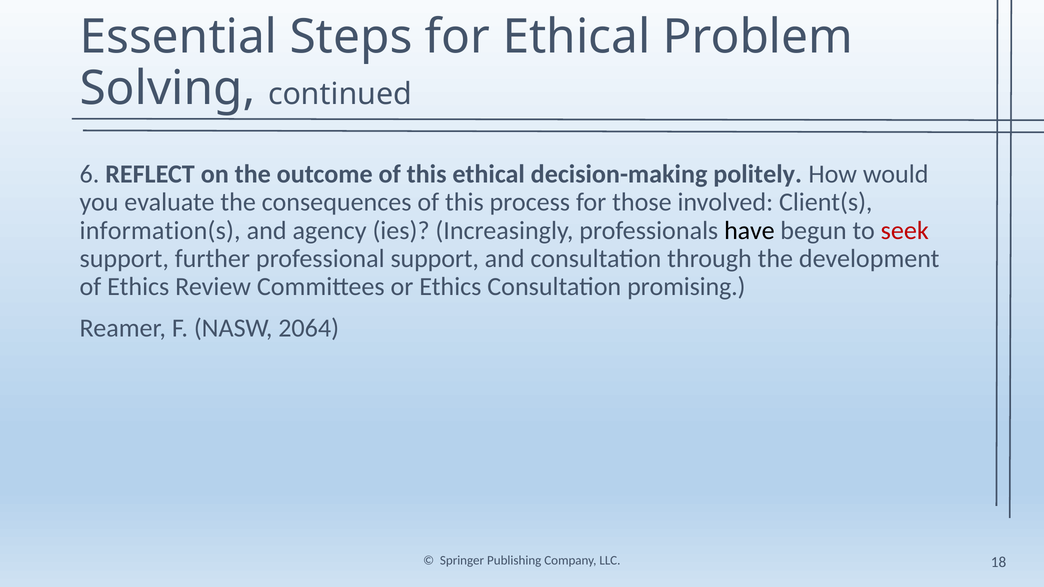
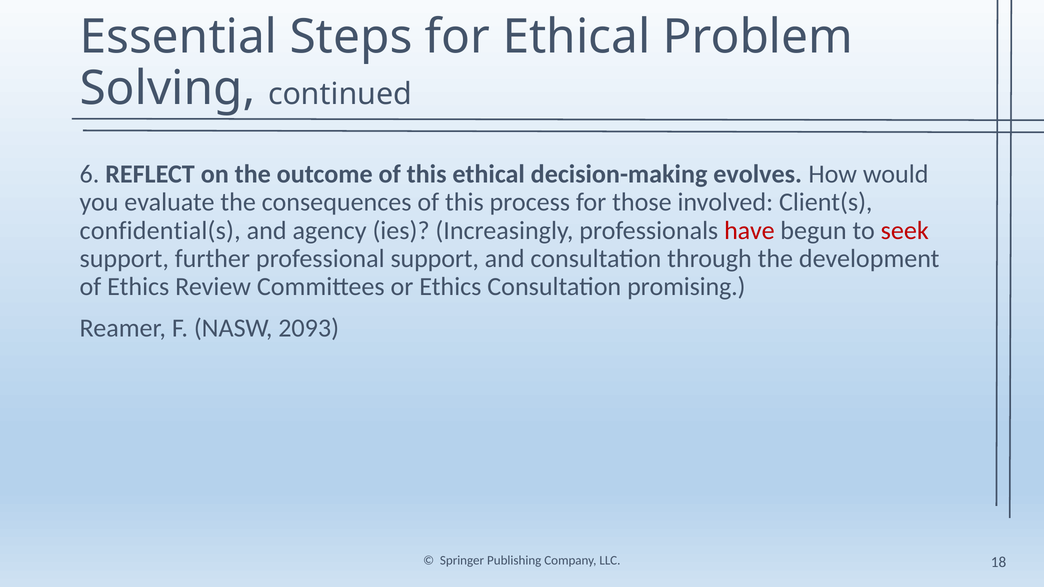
politely: politely -> evolves
information(s: information(s -> confidential(s
have colour: black -> red
2064: 2064 -> 2093
